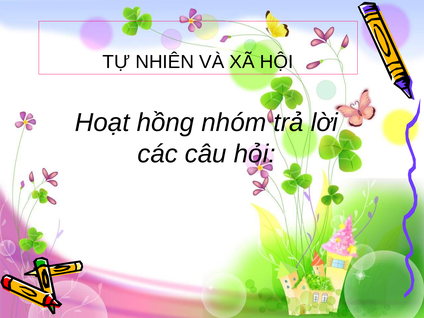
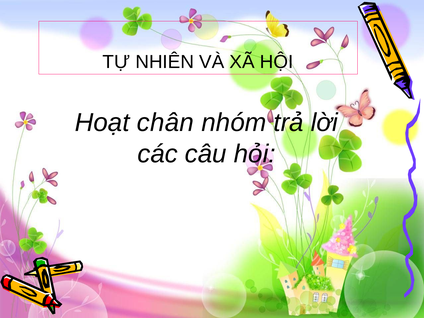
hồng: hồng -> chân
